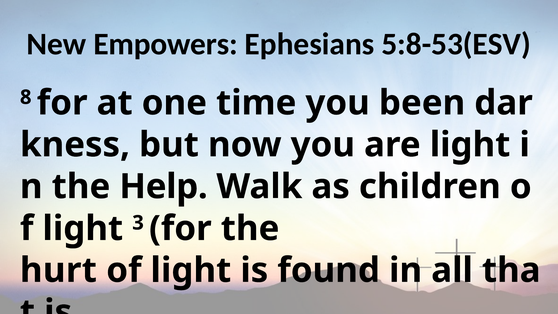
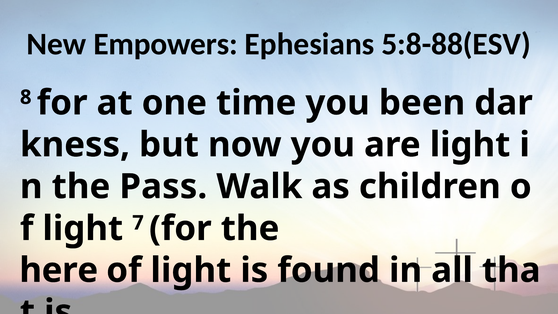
5:8-53(ESV: 5:8-53(ESV -> 5:8-88(ESV
Help: Help -> Pass
3: 3 -> 7
hurt: hurt -> here
